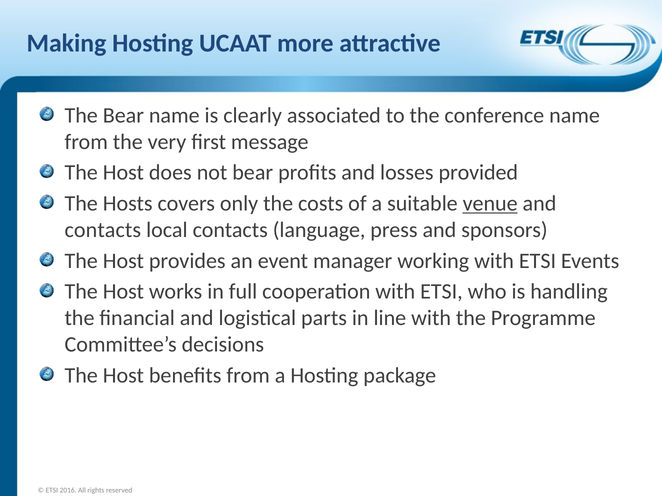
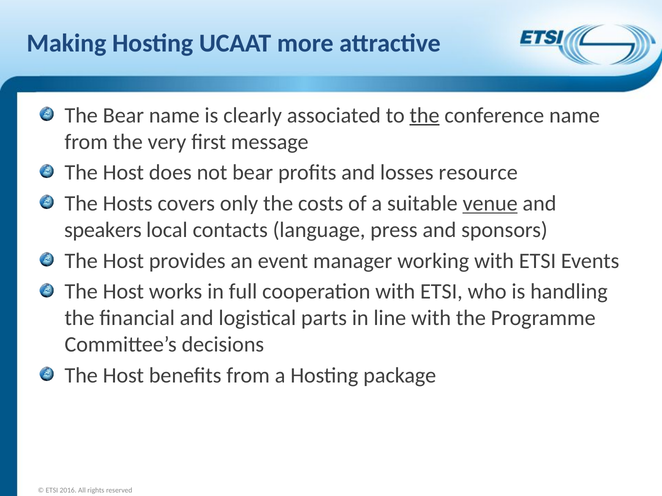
the at (425, 115) underline: none -> present
provided: provided -> resource
contacts at (103, 230): contacts -> speakers
